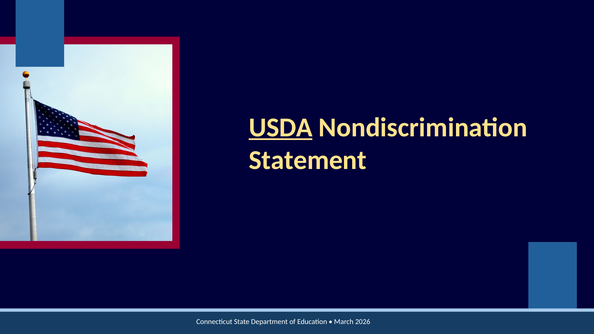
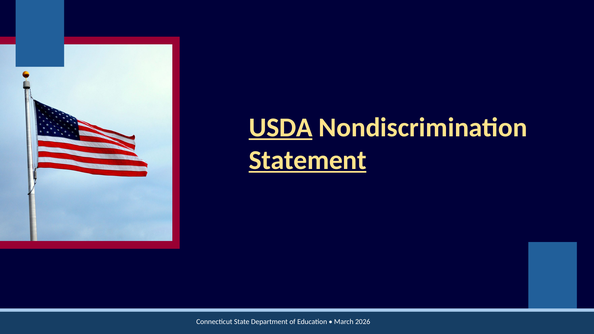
Statement underline: none -> present
